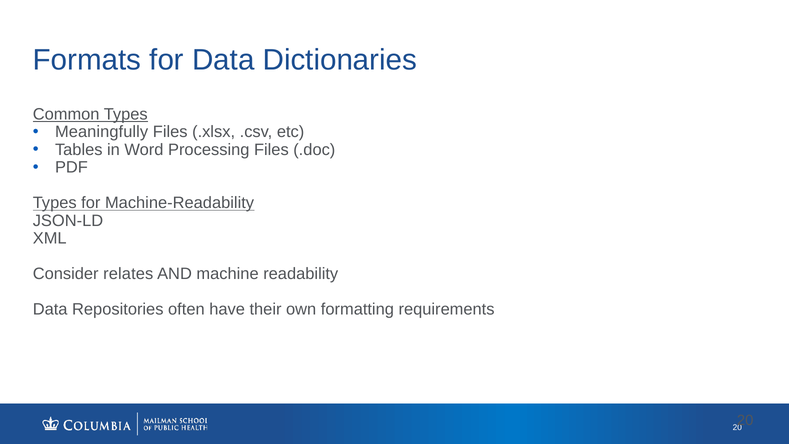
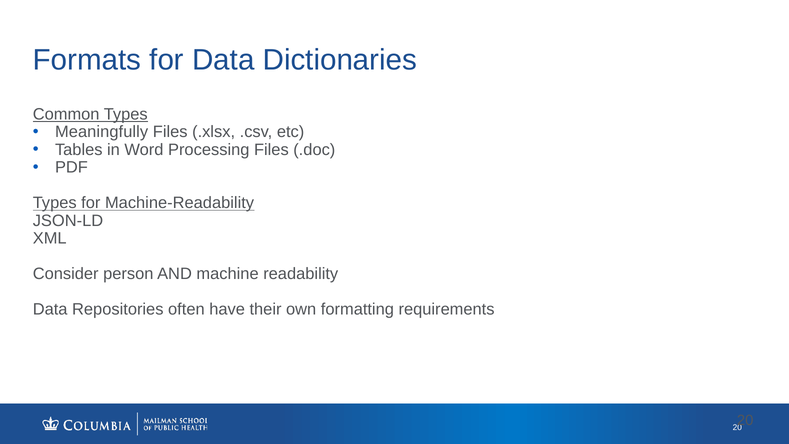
relates: relates -> person
